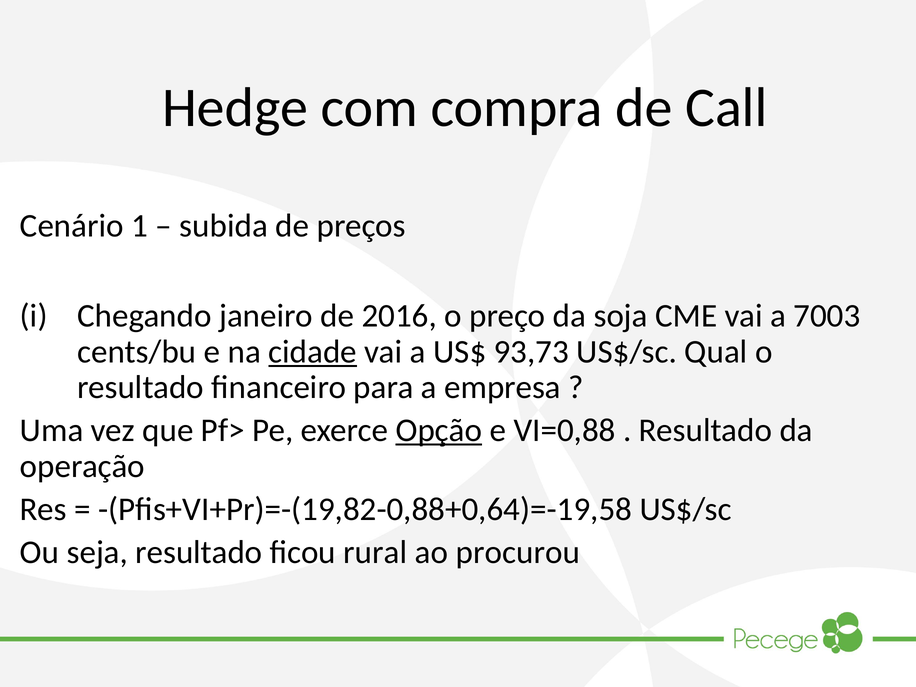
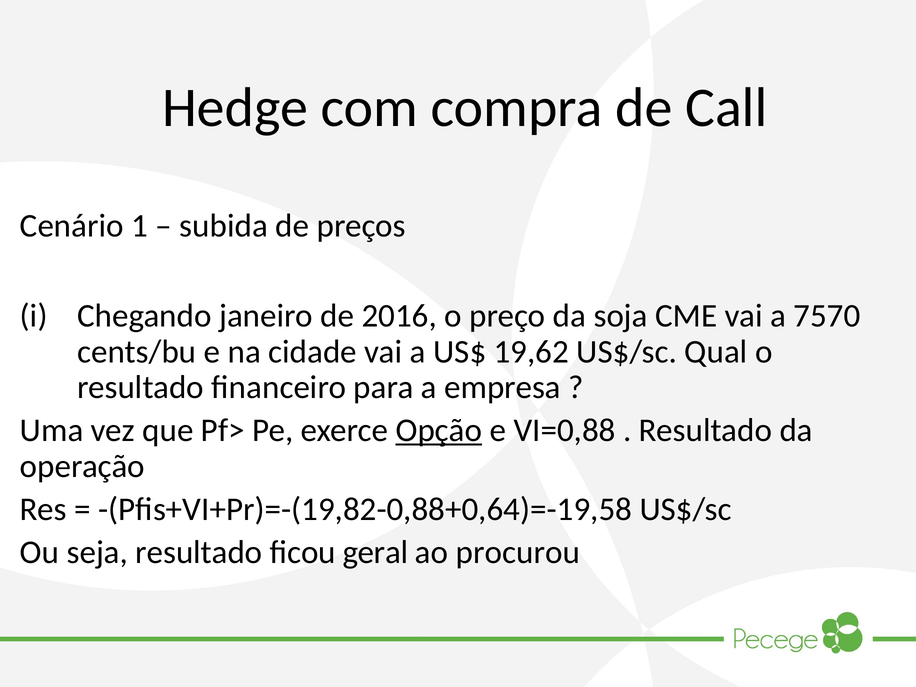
7003: 7003 -> 7570
cidade underline: present -> none
93,73: 93,73 -> 19,62
rural: rural -> geral
